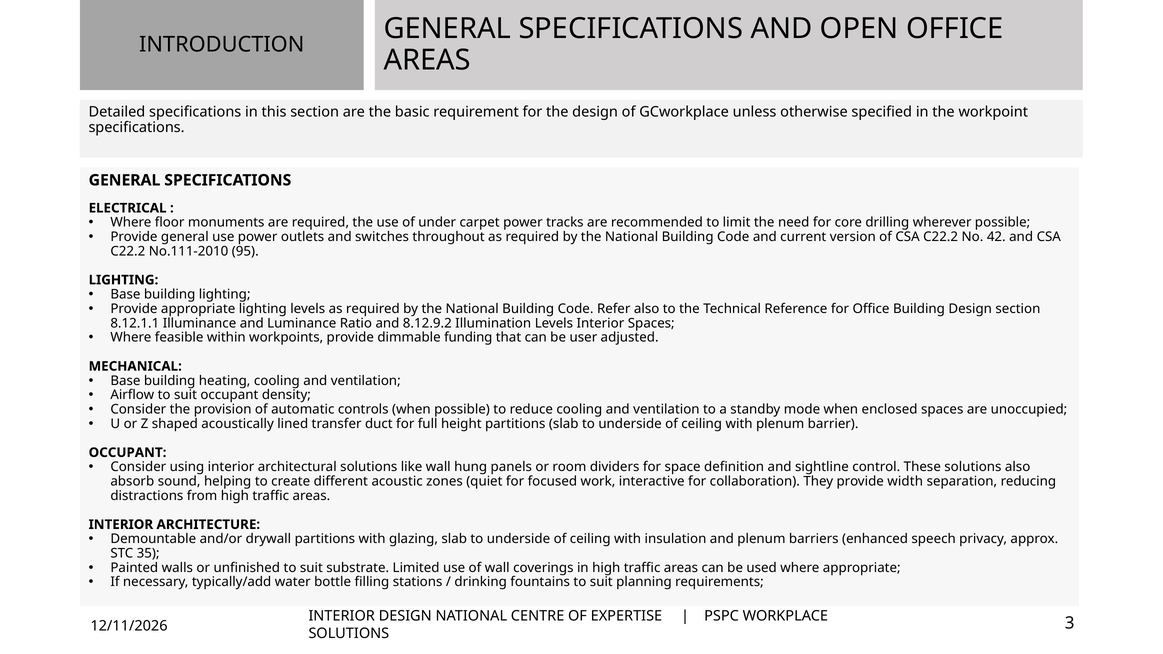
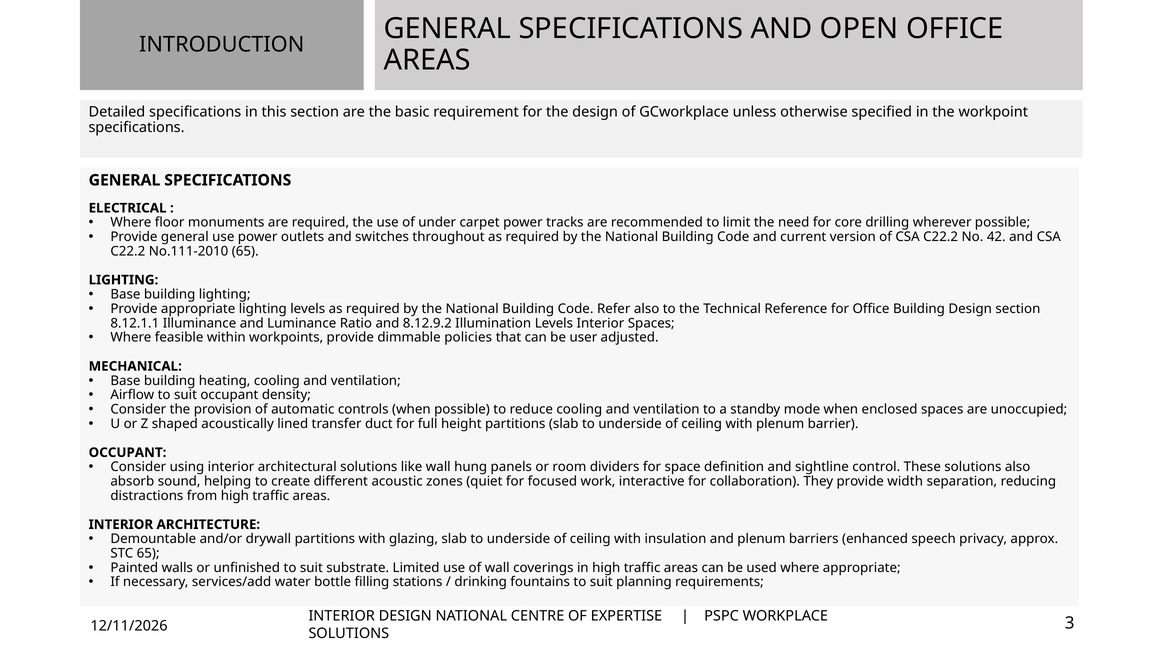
No.111-2010 95: 95 -> 65
funding: funding -> policies
STC 35: 35 -> 65
typically/add: typically/add -> services/add
